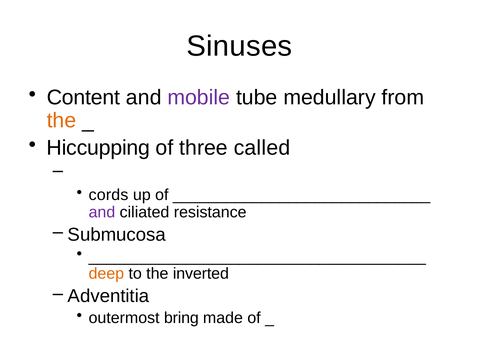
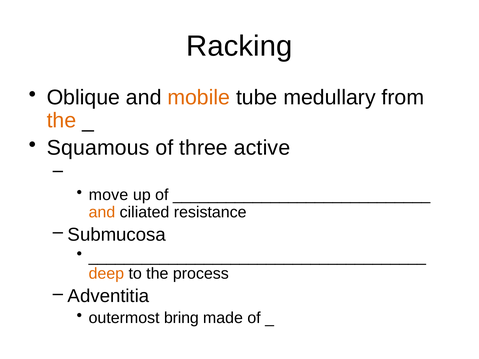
Sinuses: Sinuses -> Racking
Content: Content -> Oblique
mobile colour: purple -> orange
Hiccupping: Hiccupping -> Squamous
called: called -> active
cords: cords -> move
and at (102, 212) colour: purple -> orange
inverted: inverted -> process
